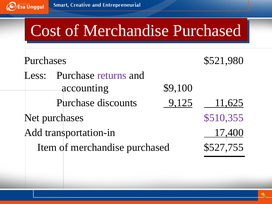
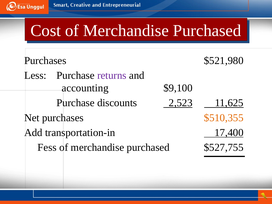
9,125: 9,125 -> 2,523
$510,355 colour: purple -> orange
Item: Item -> Fess
